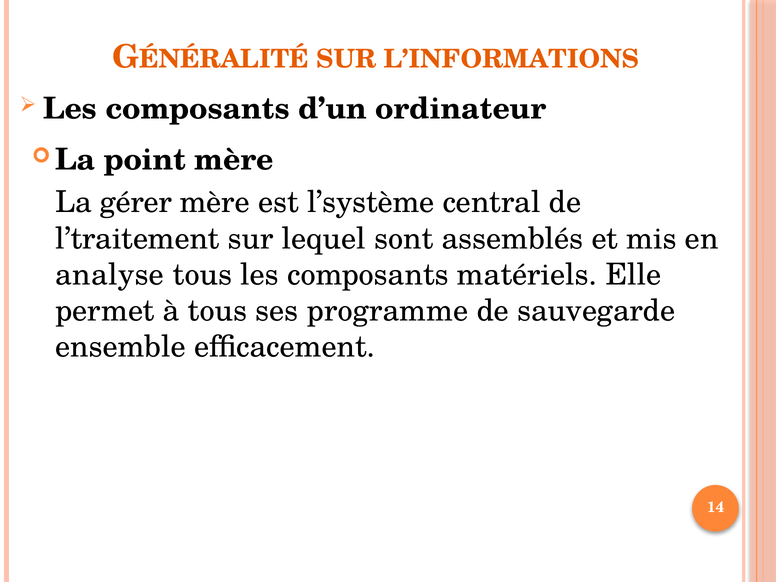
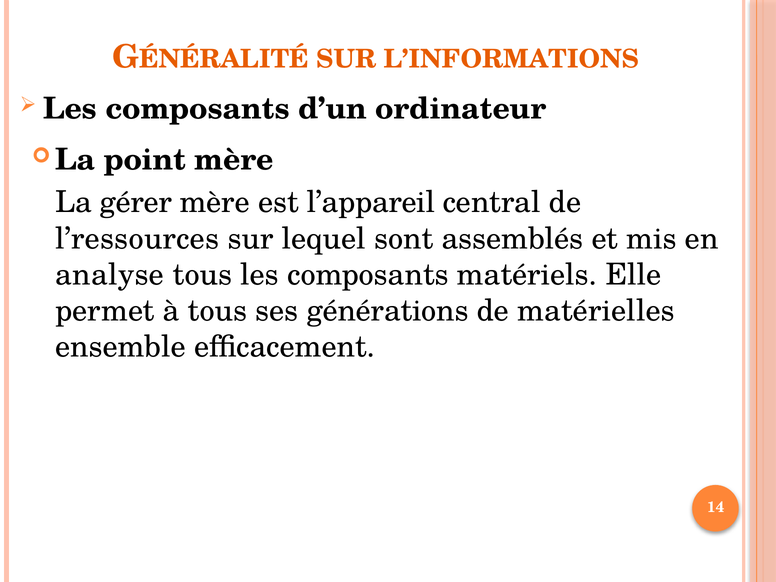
l’système: l’système -> l’appareil
l’traitement: l’traitement -> l’ressources
programme: programme -> générations
sauvegarde: sauvegarde -> matérielles
